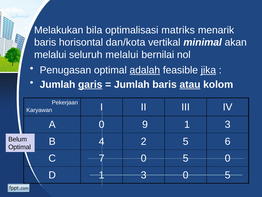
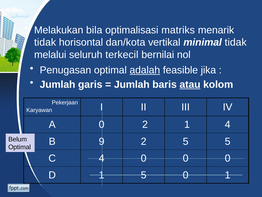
baris at (45, 42): baris -> tidak
minimal akan: akan -> tidak
seluruh melalui: melalui -> terkecil
jika underline: present -> none
garis underline: present -> none
0 9: 9 -> 2
3 at (228, 124): 3 -> 4
4: 4 -> 9
5 6: 6 -> 5
C 7: 7 -> 4
5 at (186, 158): 5 -> 0
D 1 3: 3 -> 5
5 at (228, 175): 5 -> 1
